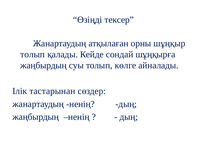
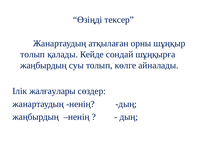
тастарынан: тастарынан -> жалғаулары
